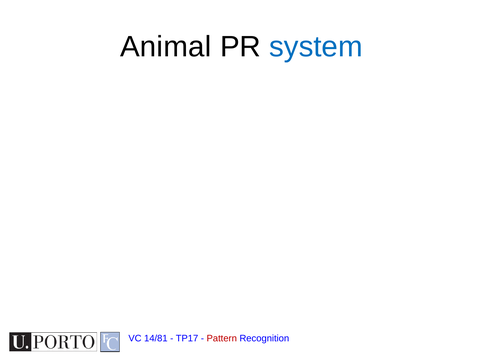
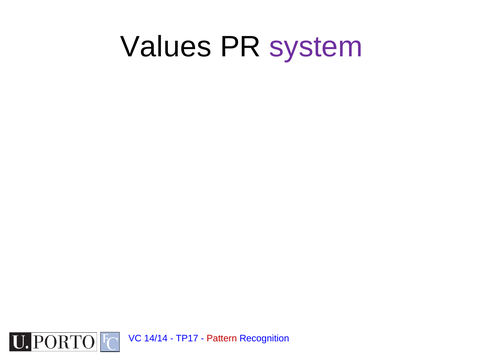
Animal: Animal -> Values
system colour: blue -> purple
14/81: 14/81 -> 14/14
